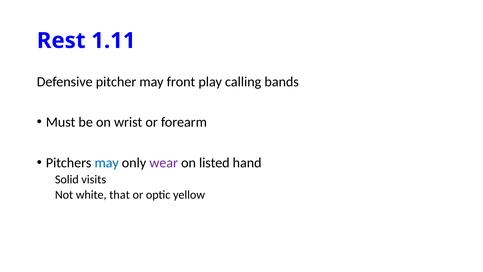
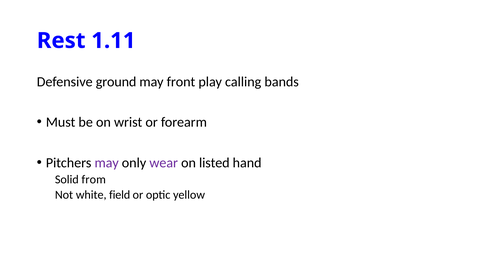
pitcher: pitcher -> ground
may at (107, 162) colour: blue -> purple
visits: visits -> from
that: that -> field
